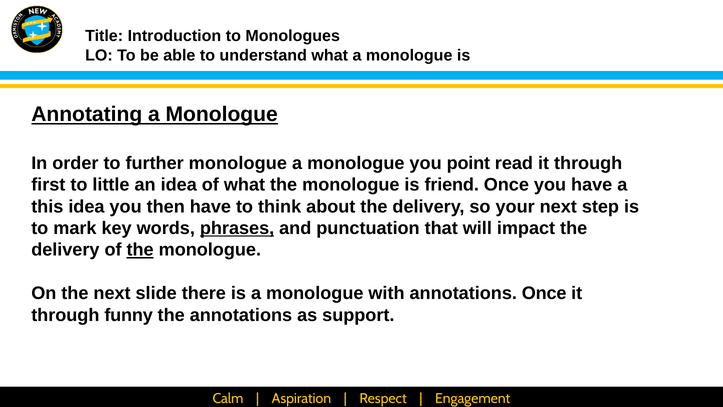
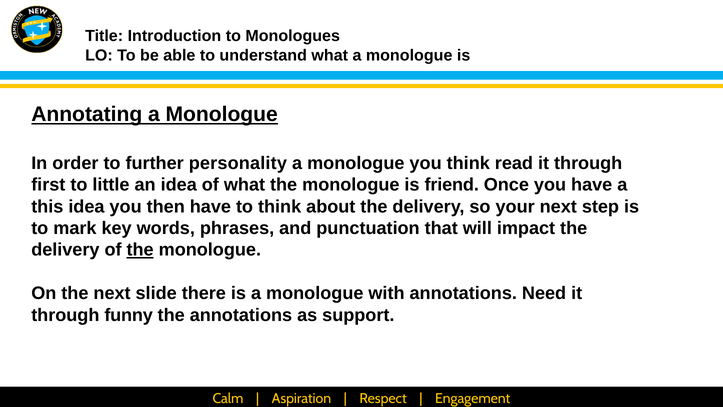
further monologue: monologue -> personality
you point: point -> think
phrases underline: present -> none
annotations Once: Once -> Need
